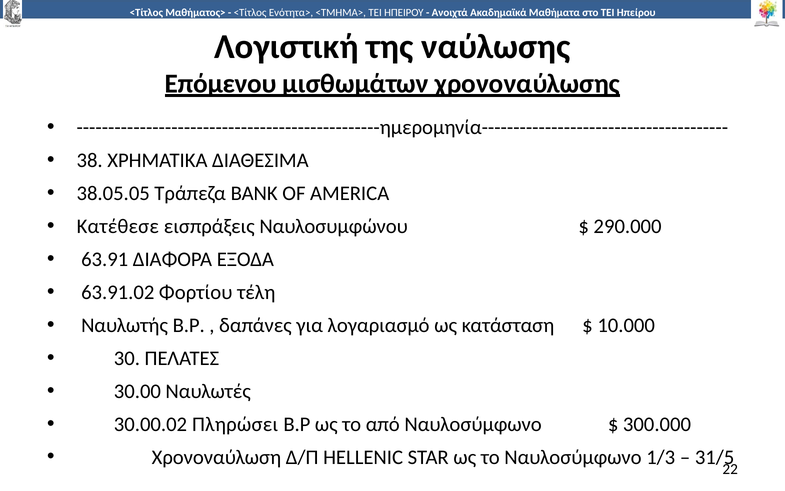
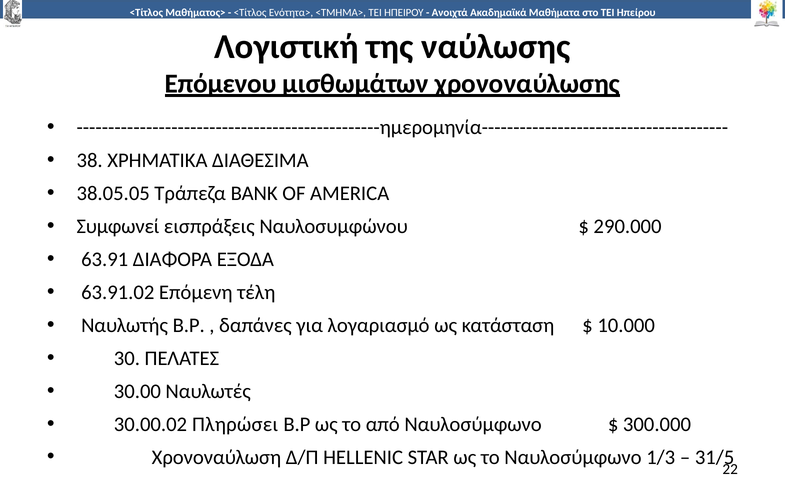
Κατέθεσε: Κατέθεσε -> Συμφωνεί
Φορτίου: Φορτίου -> Επόμενη
